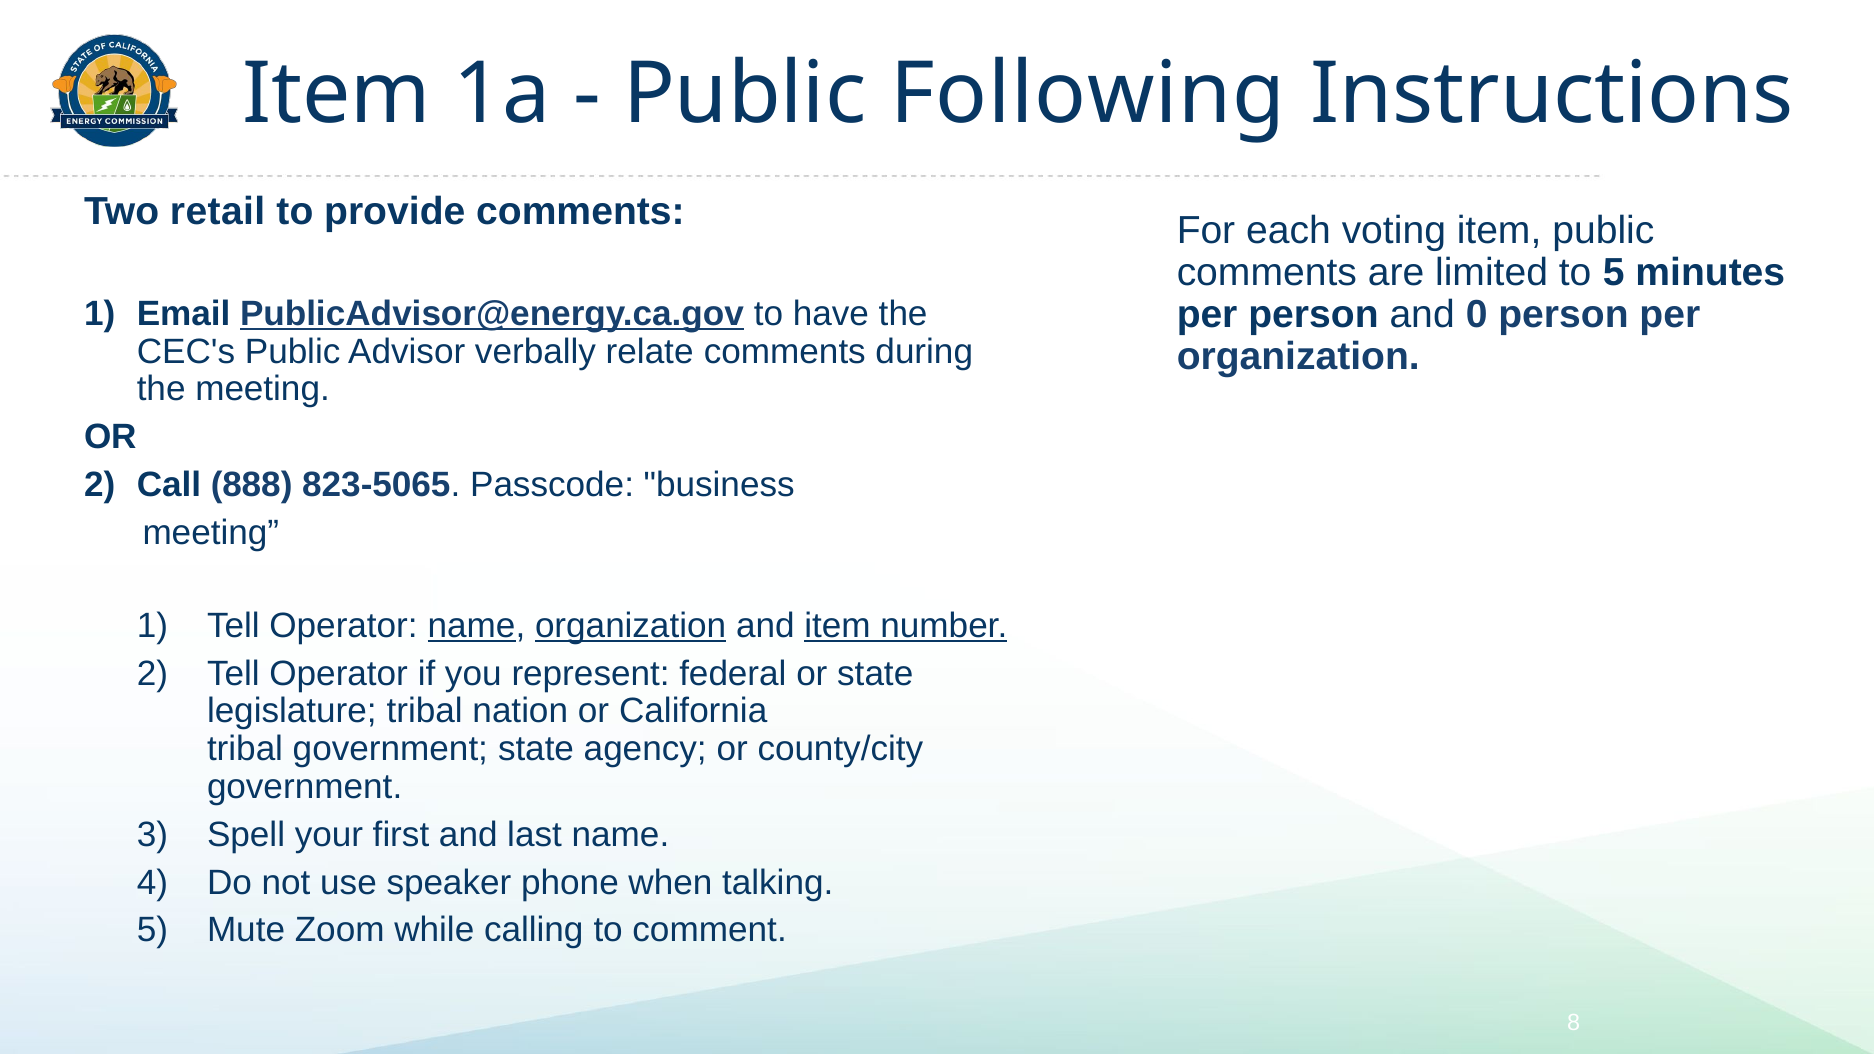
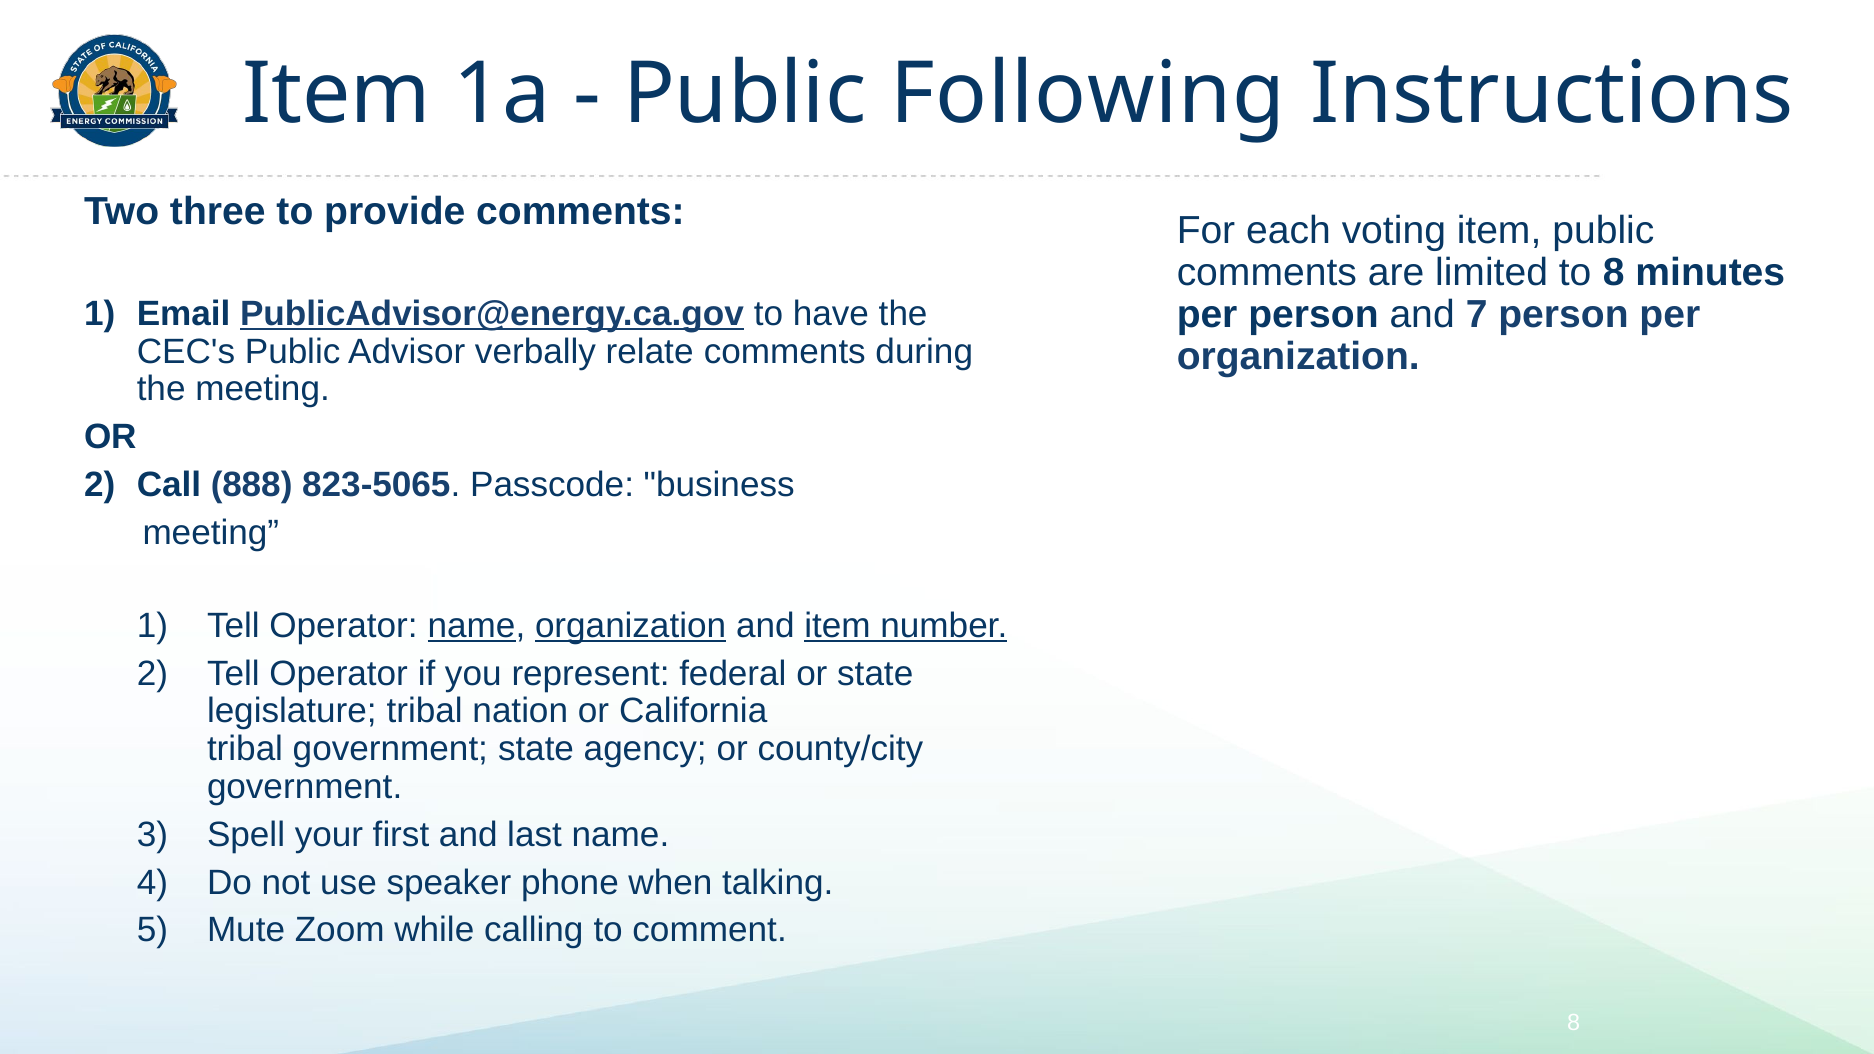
retail: retail -> three
to 5: 5 -> 8
0: 0 -> 7
